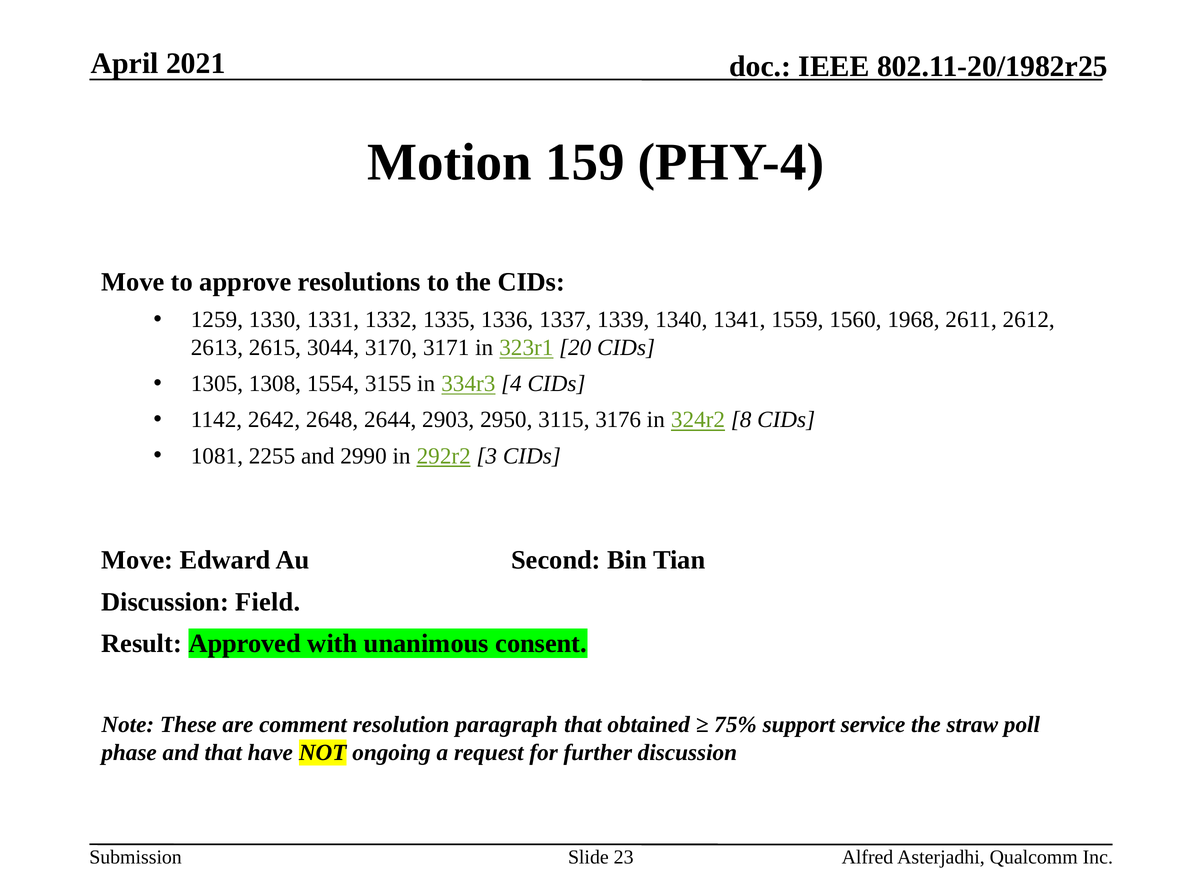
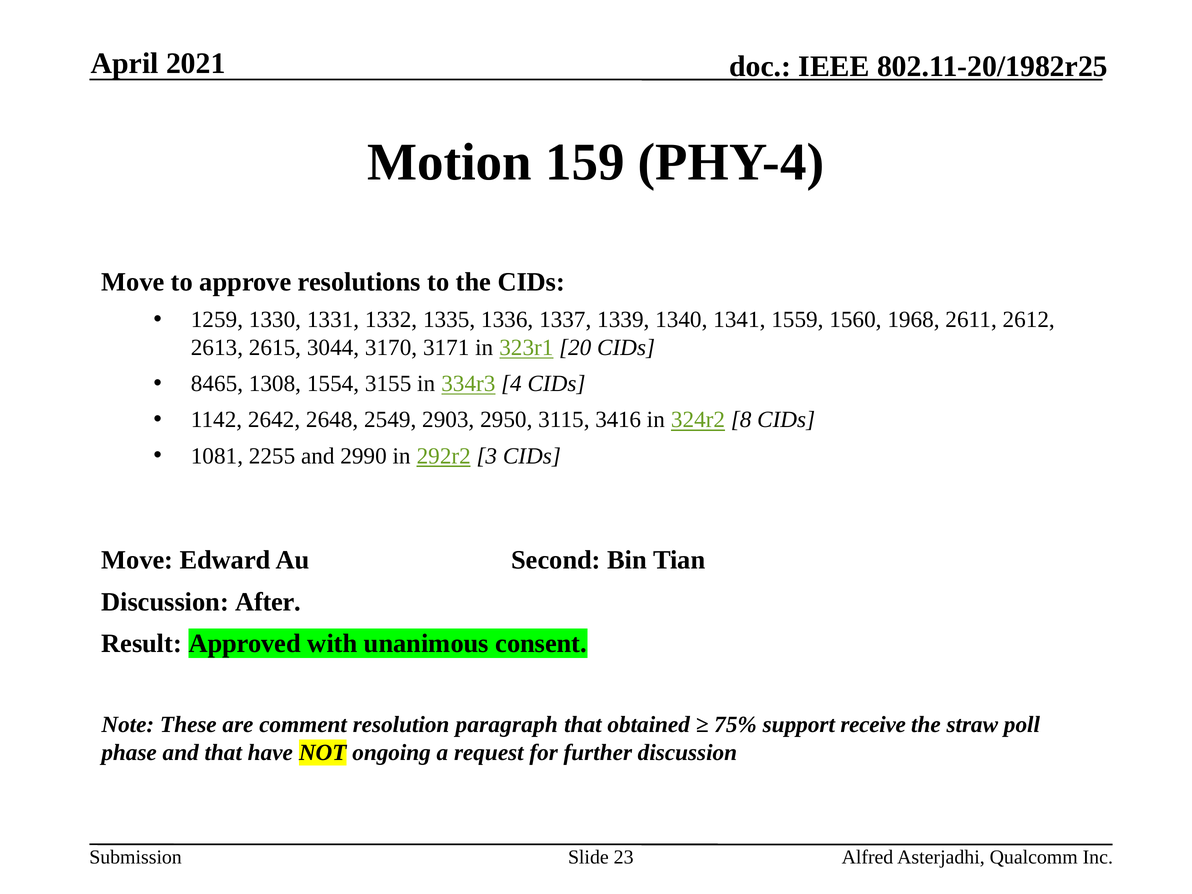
1305: 1305 -> 8465
2644: 2644 -> 2549
3176: 3176 -> 3416
Field: Field -> After
service: service -> receive
